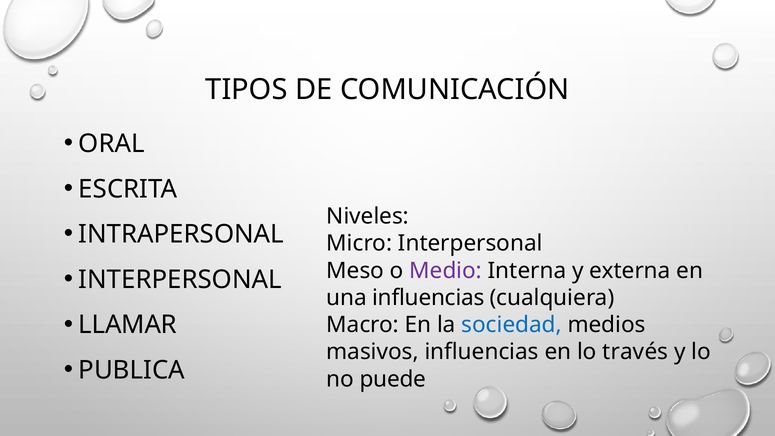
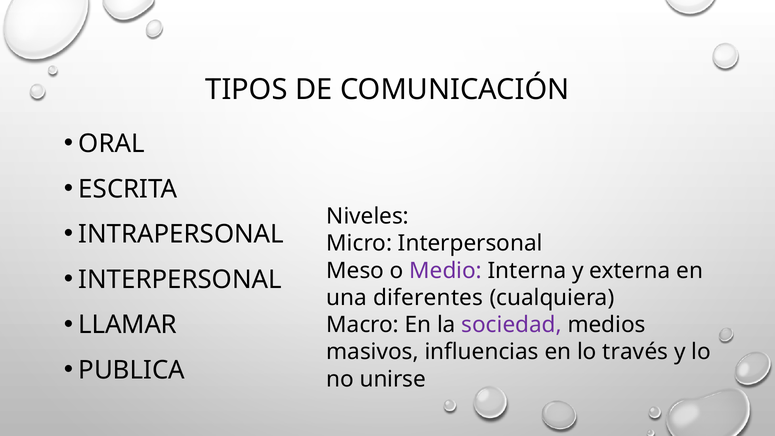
una influencias: influencias -> diferentes
sociedad colour: blue -> purple
puede: puede -> unirse
